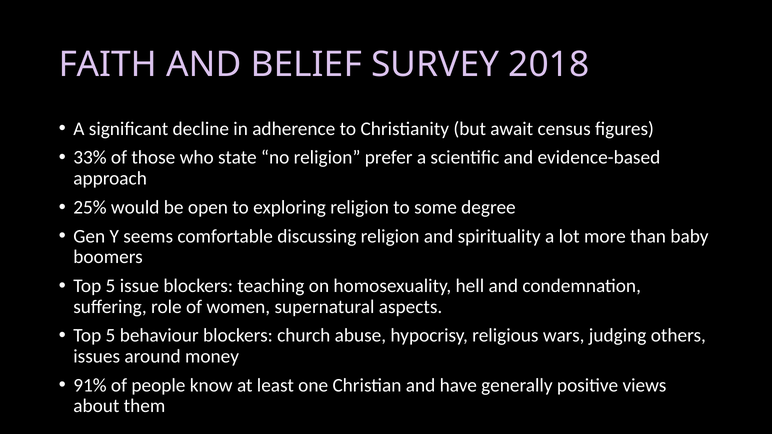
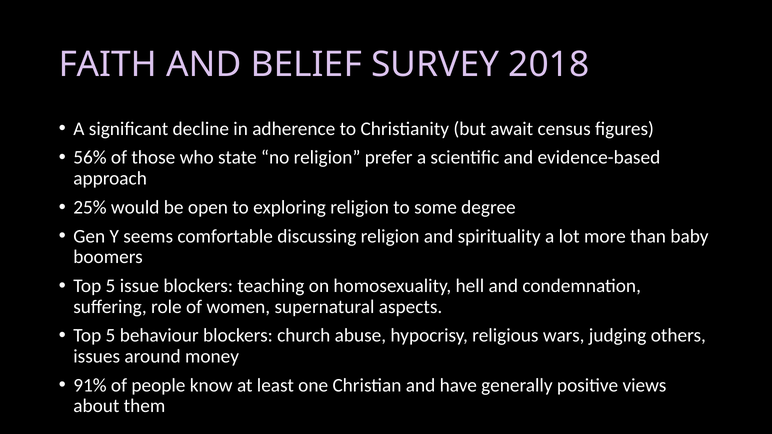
33%: 33% -> 56%
